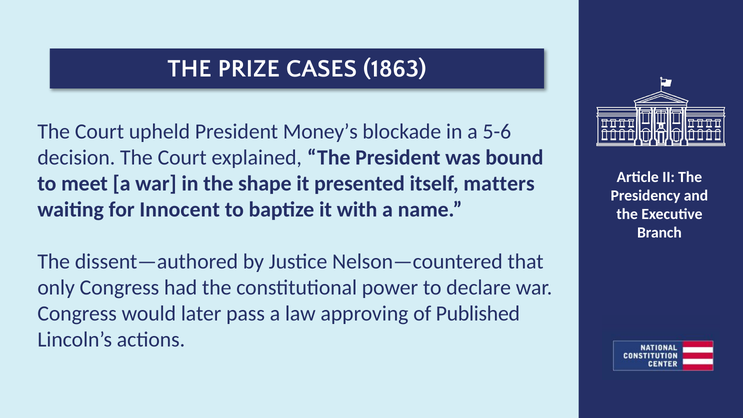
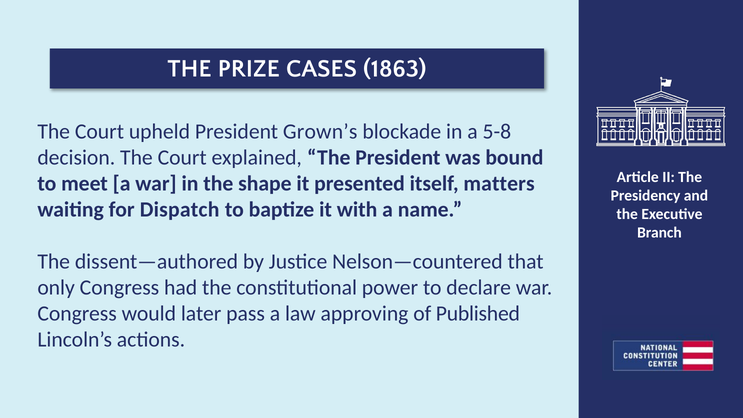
Money’s: Money’s -> Grown’s
5-6: 5-6 -> 5-8
Innocent: Innocent -> Dispatch
